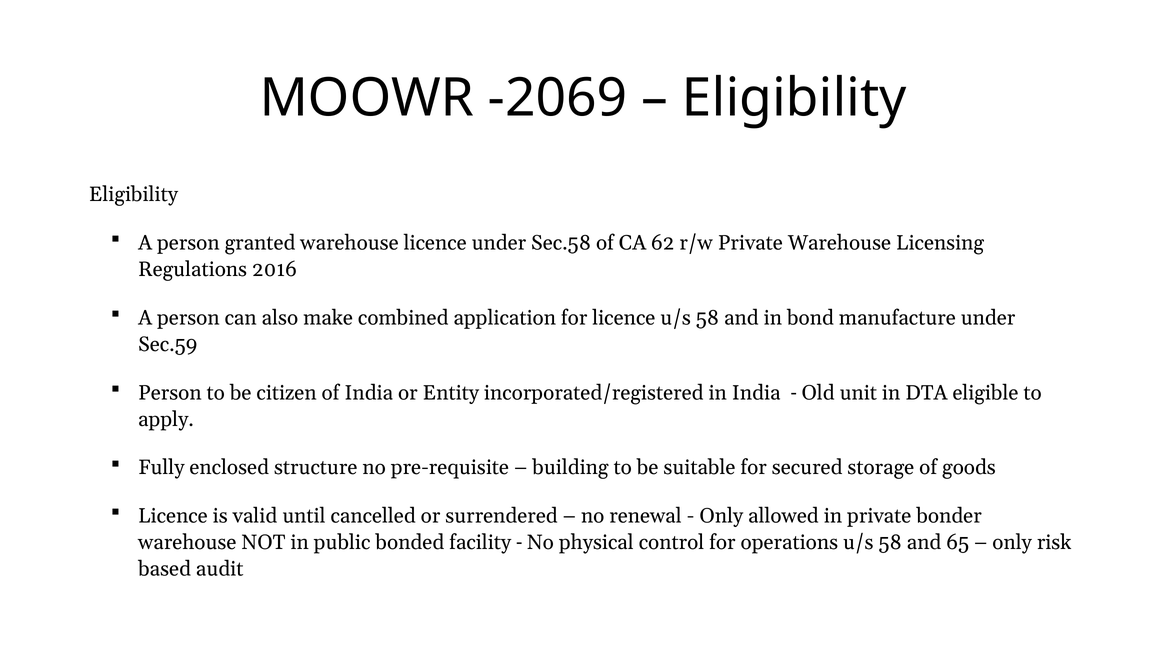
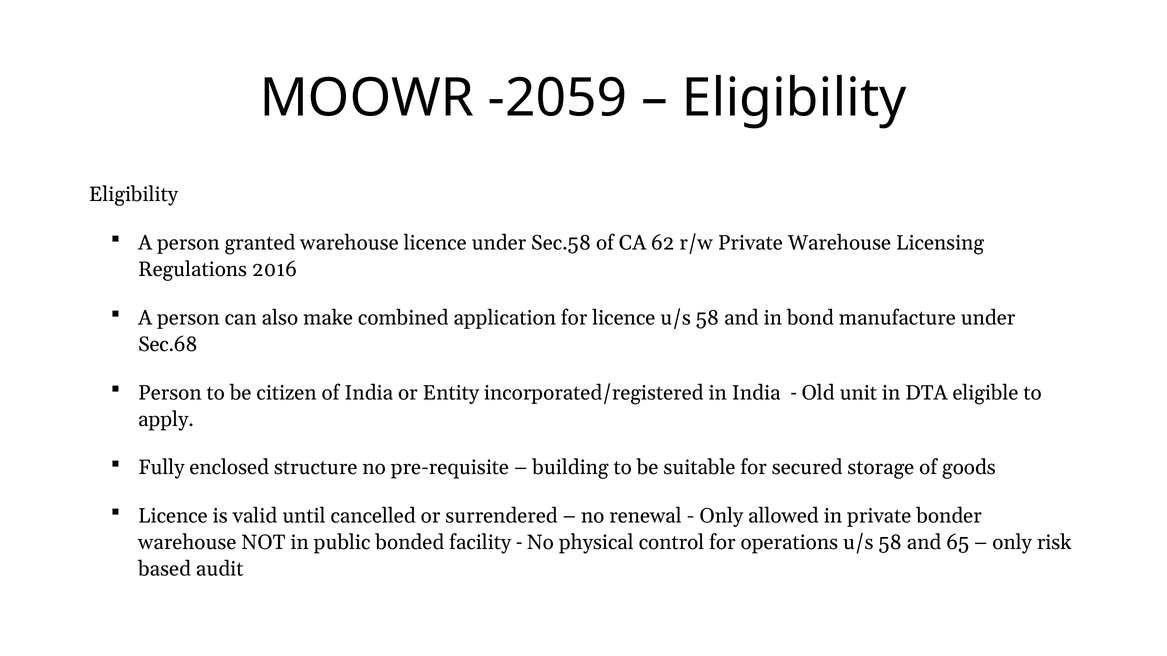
-2069: -2069 -> -2059
Sec.59: Sec.59 -> Sec.68
